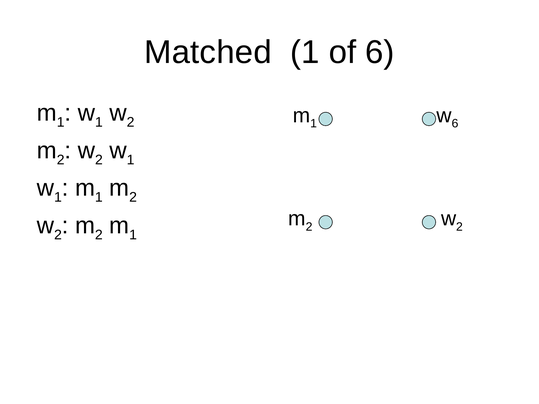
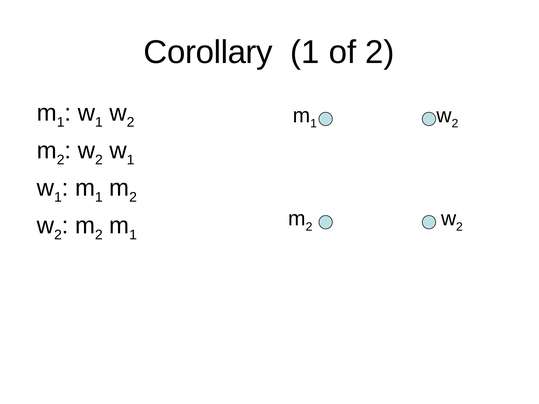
Matched: Matched -> Corollary
of 6: 6 -> 2
6 at (455, 124): 6 -> 2
